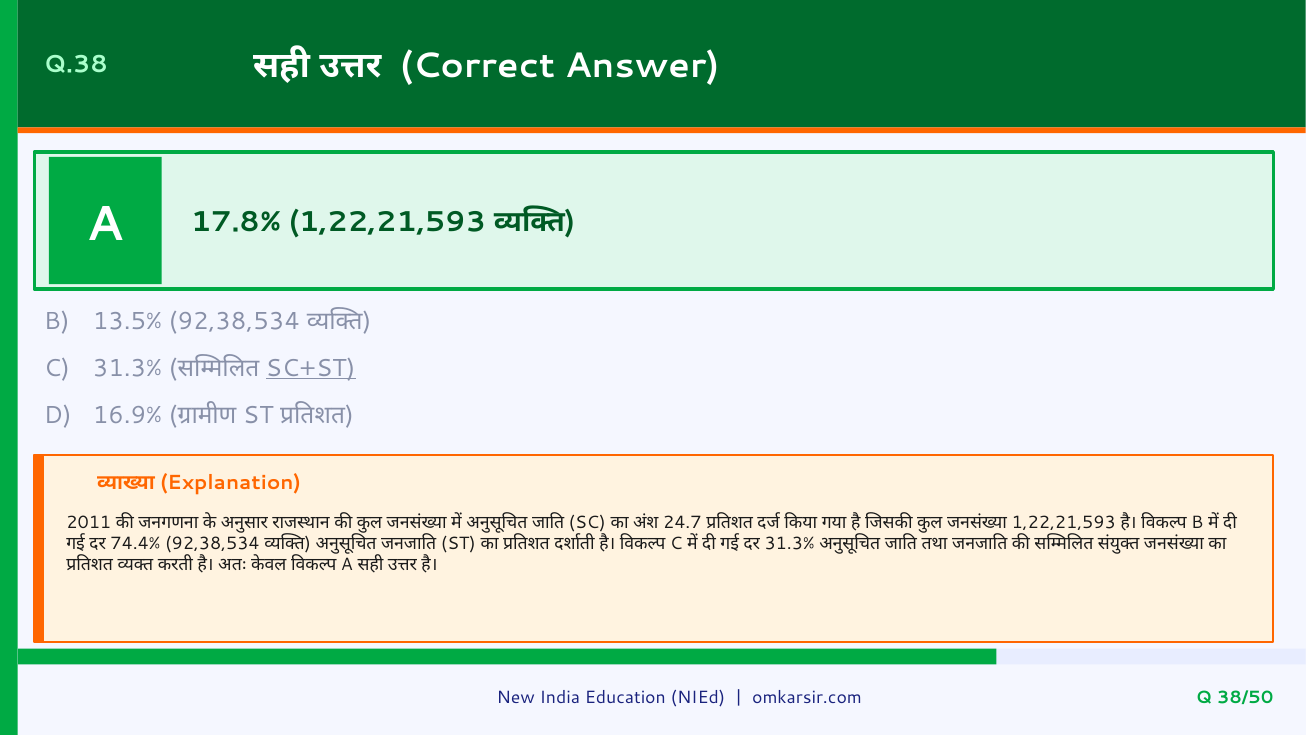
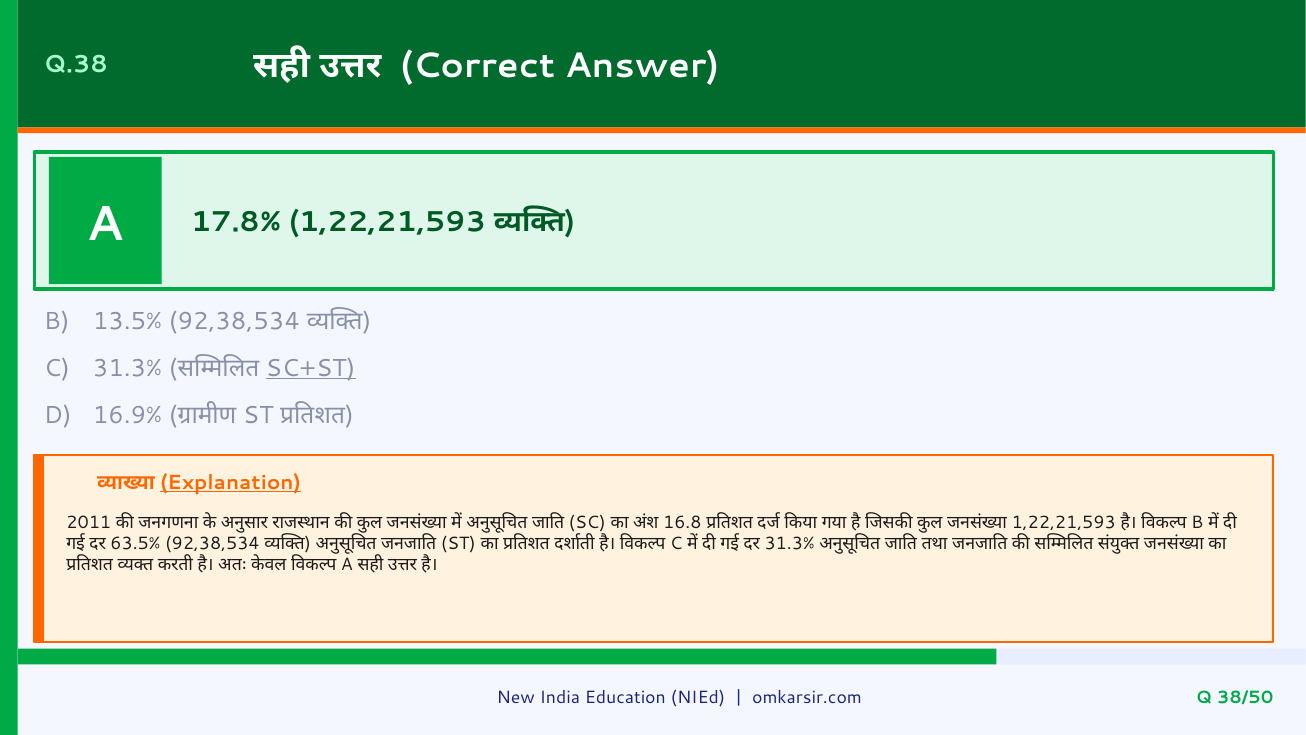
Explanation underline: none -> present
24.7: 24.7 -> 16.8
74.4%: 74.4% -> 63.5%
